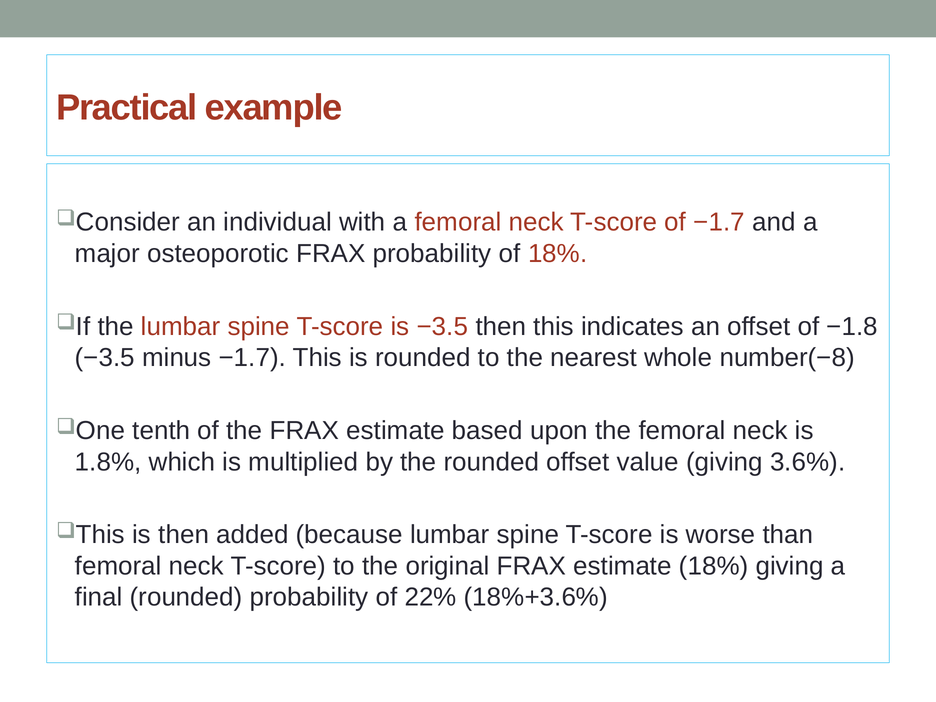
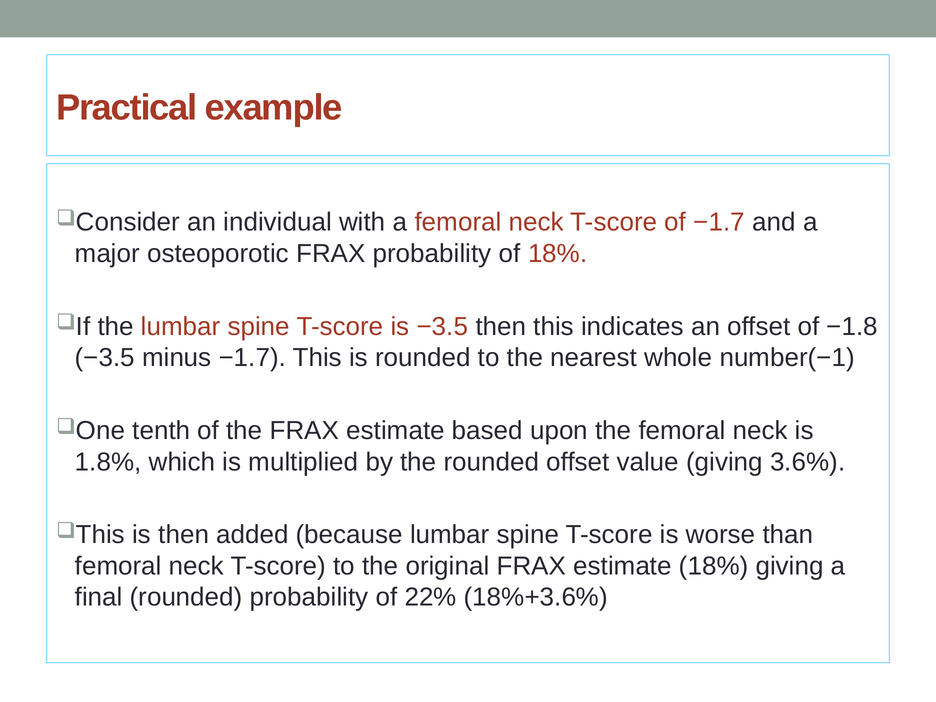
number(−8: number(−8 -> number(−1
